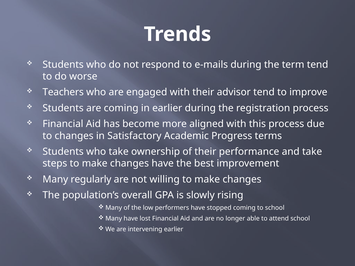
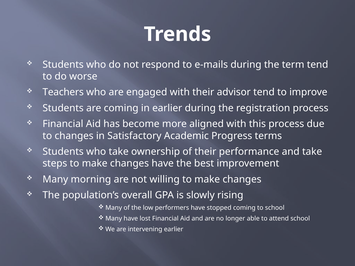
regularly: regularly -> morning
